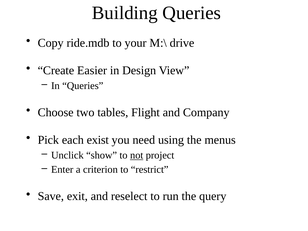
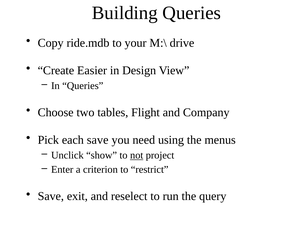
each exist: exist -> save
